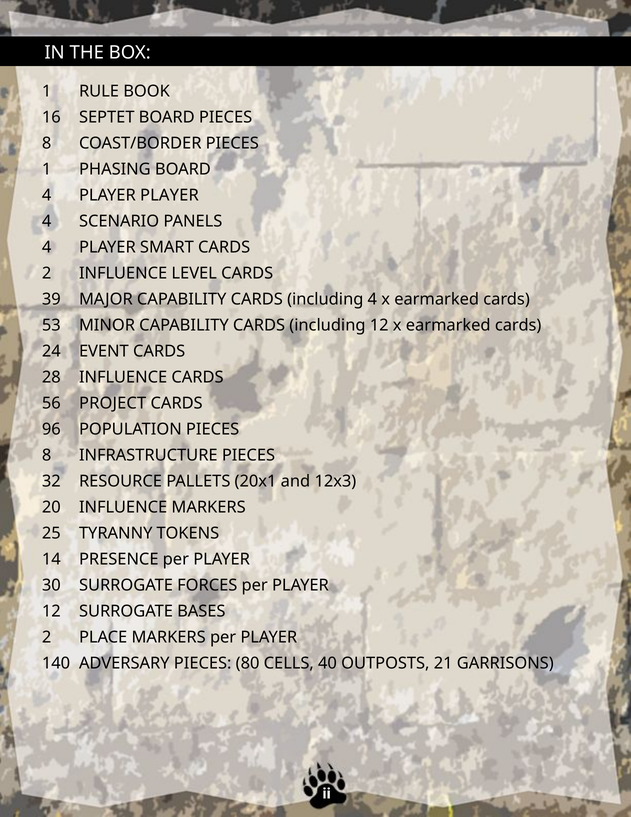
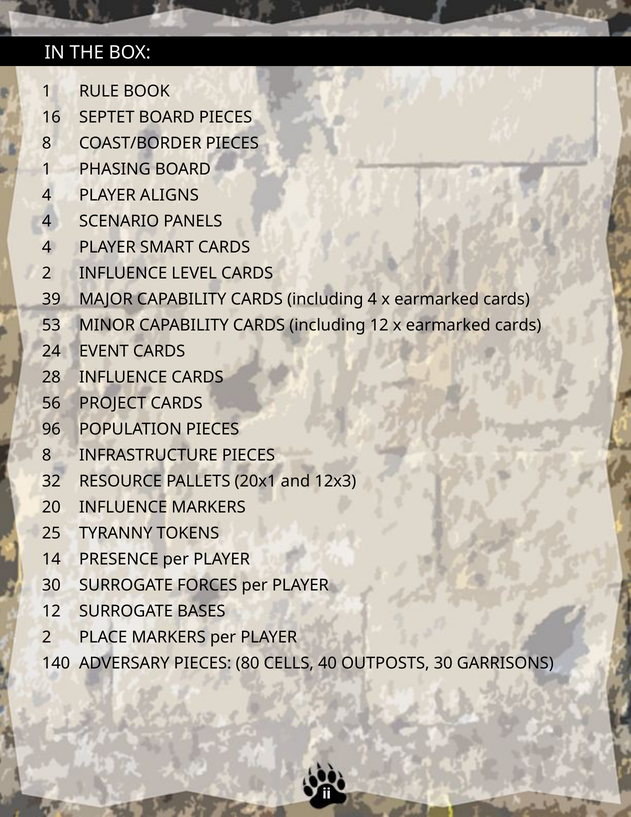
PLAYER PLAYER: PLAYER -> ALIGNS
OUTPOSTS 21: 21 -> 30
